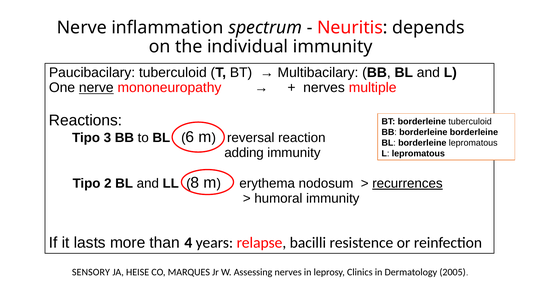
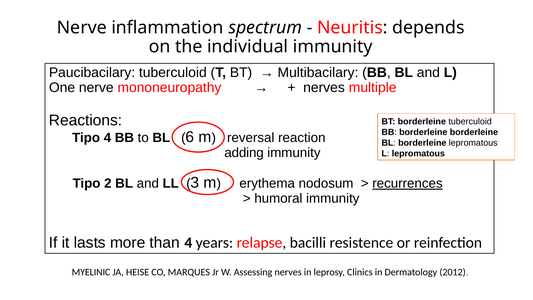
nerve at (96, 88) underline: present -> none
Tipo 3: 3 -> 4
8: 8 -> 3
SENSORY: SENSORY -> MYELINIC
2005: 2005 -> 2012
